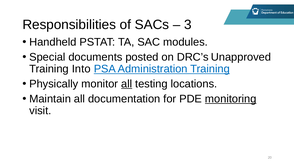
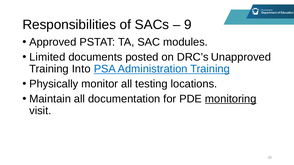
3: 3 -> 9
Handheld: Handheld -> Approved
Special: Special -> Limited
all at (127, 84) underline: present -> none
